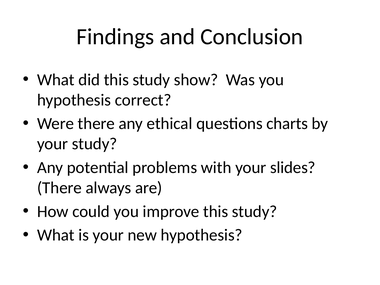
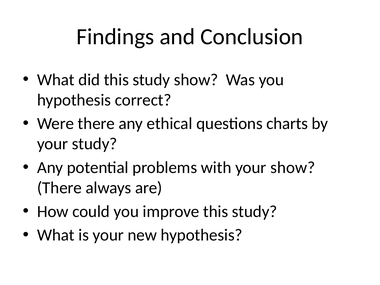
your slides: slides -> show
